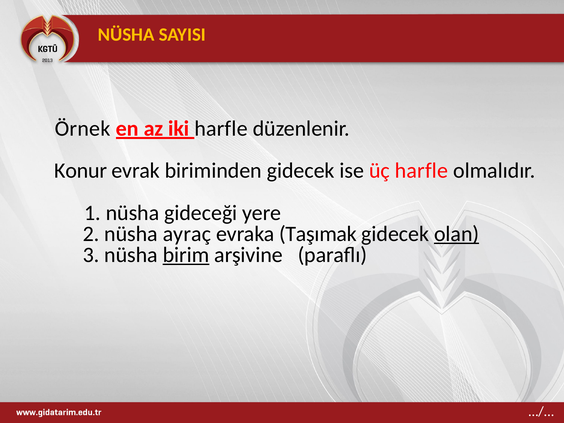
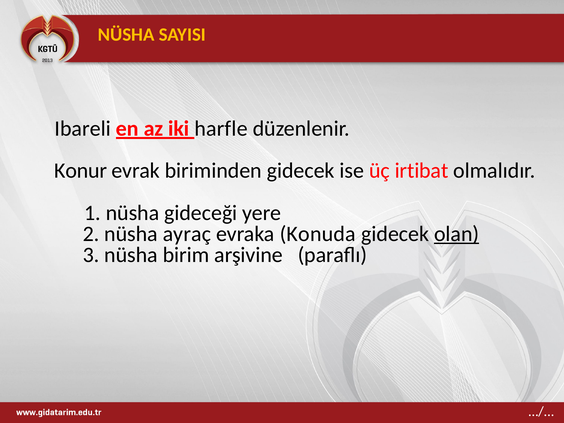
Örnek: Örnek -> Ibareli
üç harfle: harfle -> irtibat
Taşımak: Taşımak -> Konuda
birim underline: present -> none
